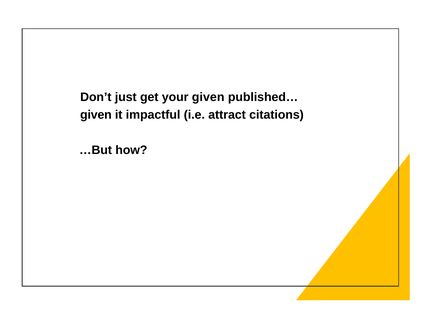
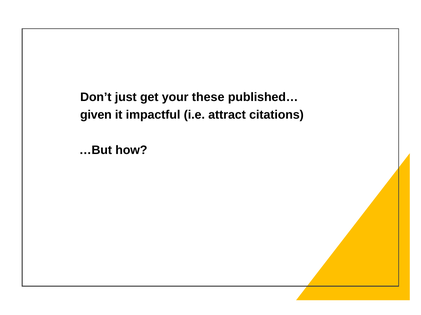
your given: given -> these
